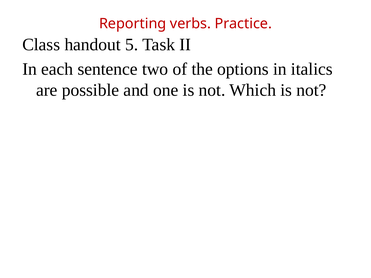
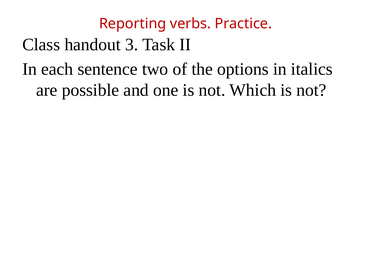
5: 5 -> 3
